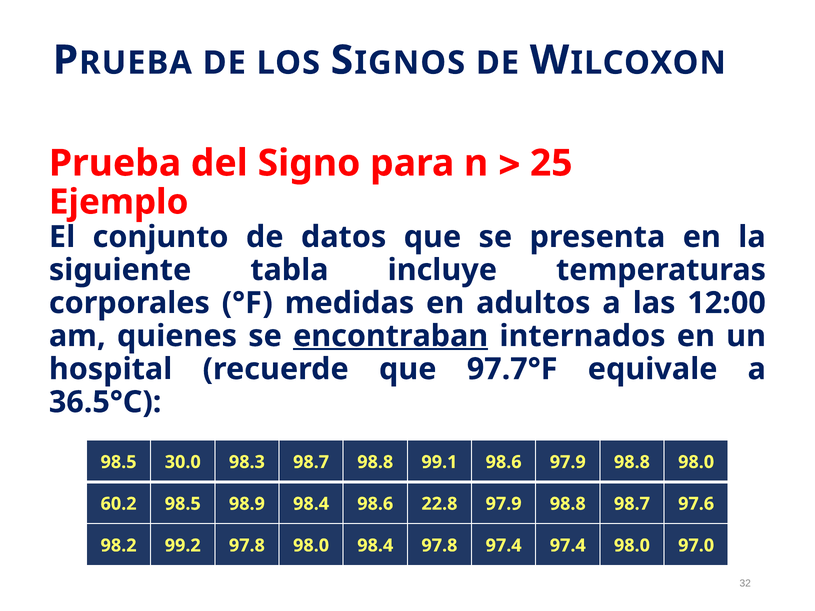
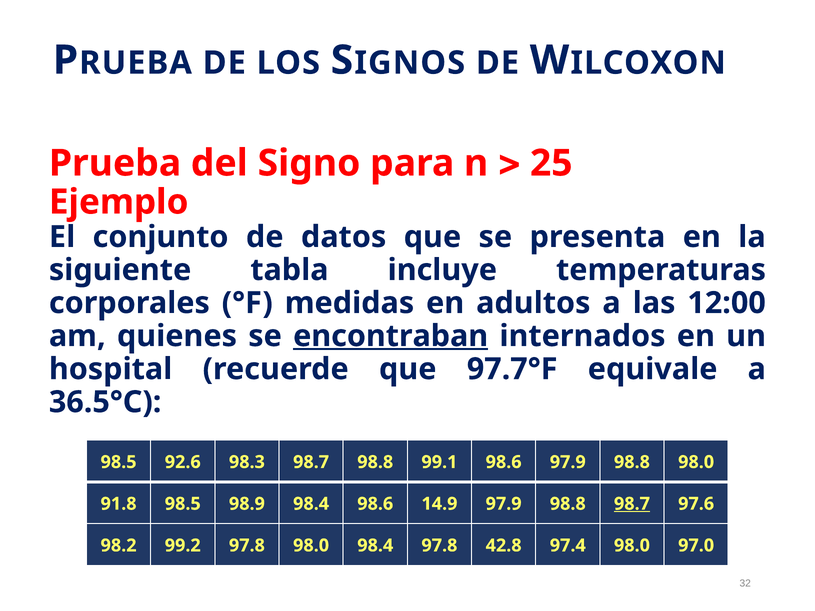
30.0: 30.0 -> 92.6
60.2: 60.2 -> 91.8
22.8: 22.8 -> 14.9
98.7 at (632, 504) underline: none -> present
97.8 97.4: 97.4 -> 42.8
